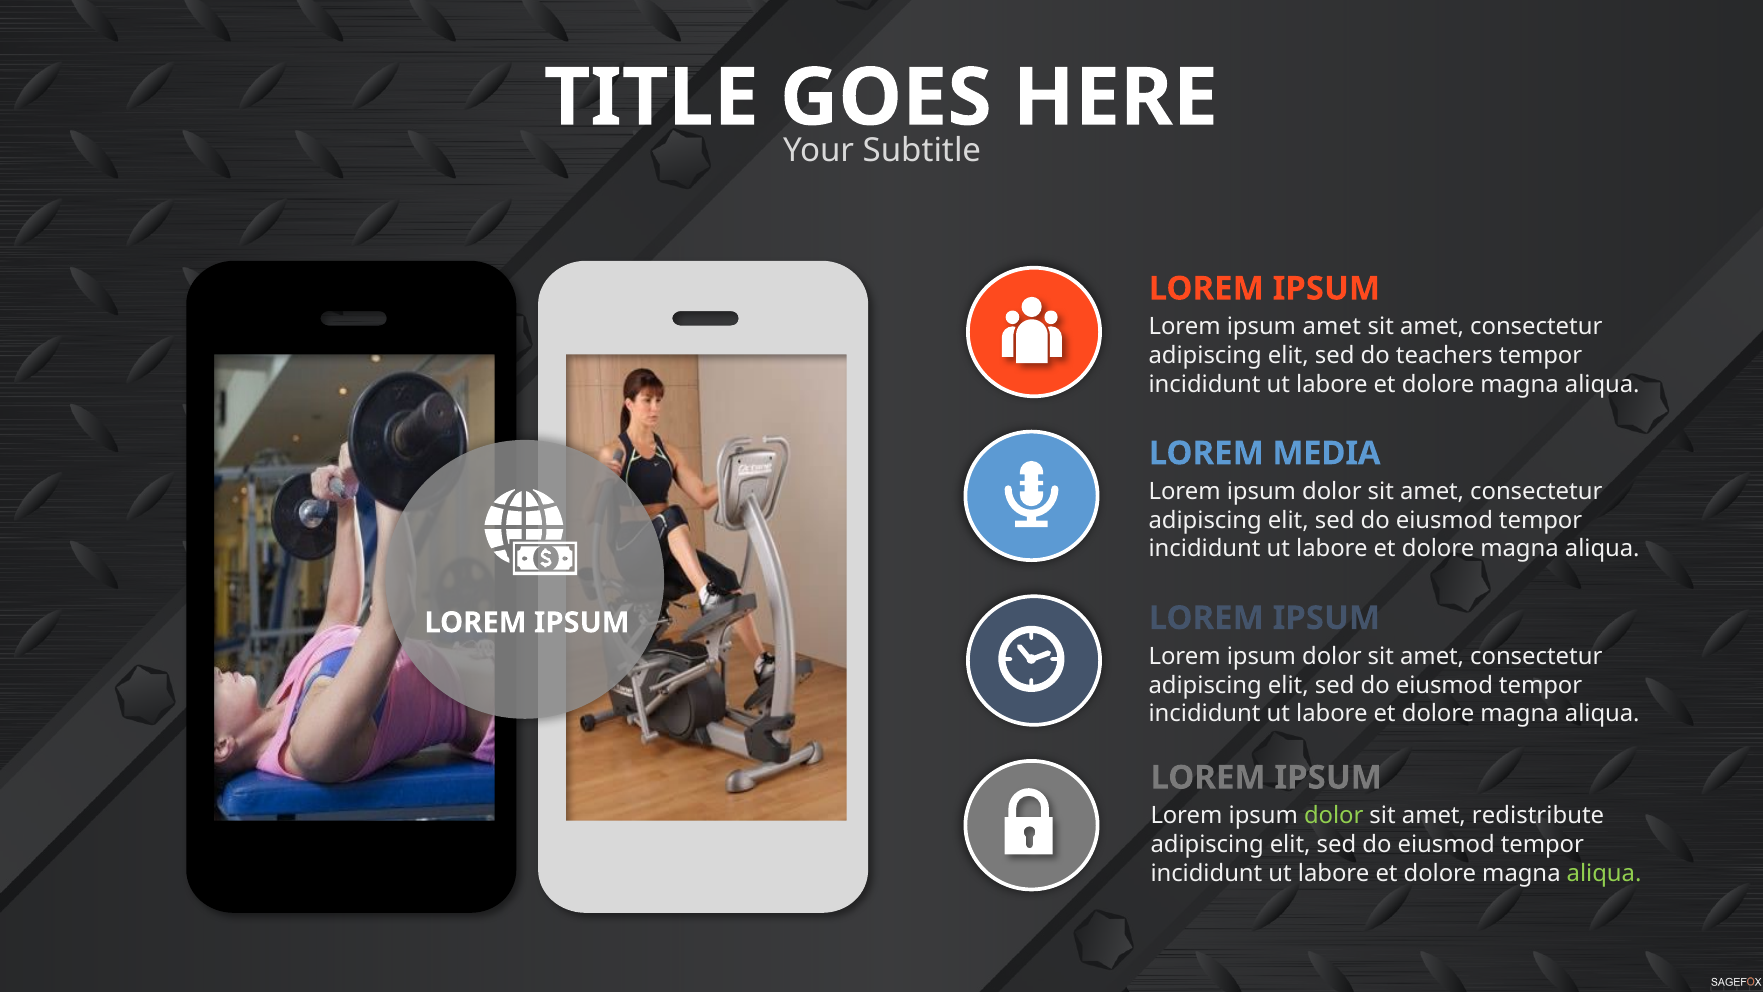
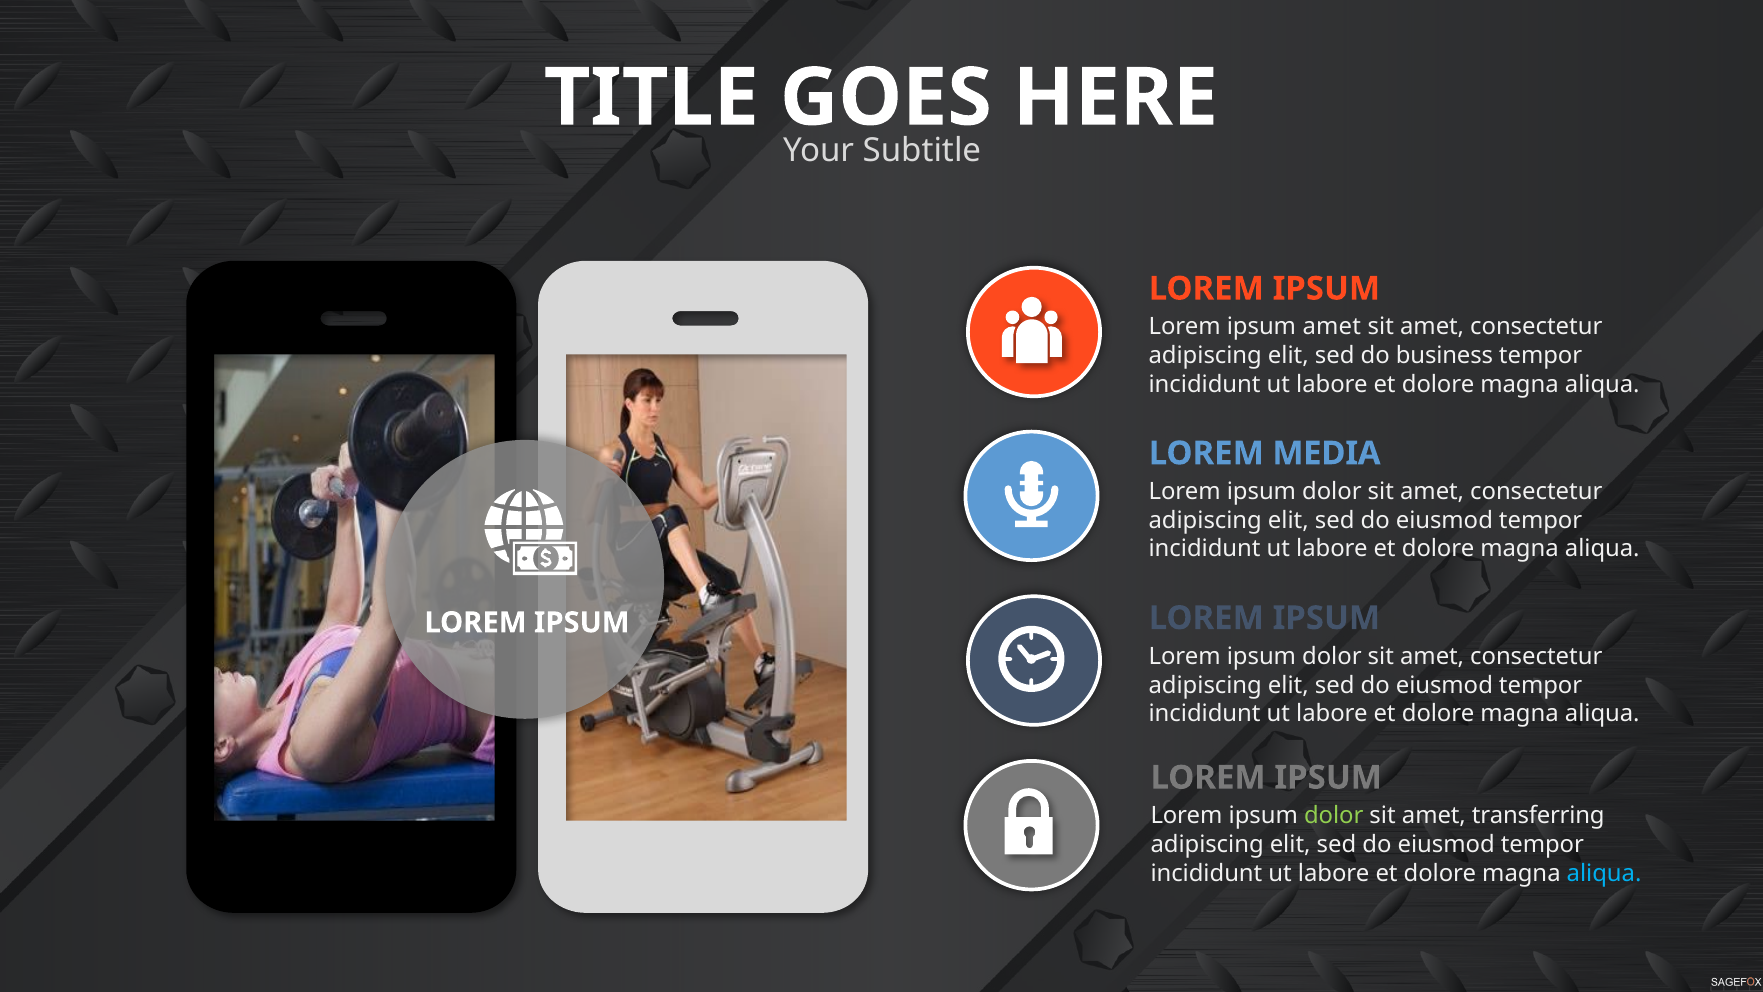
teachers: teachers -> business
redistribute: redistribute -> transferring
aliqua at (1604, 873) colour: light green -> light blue
